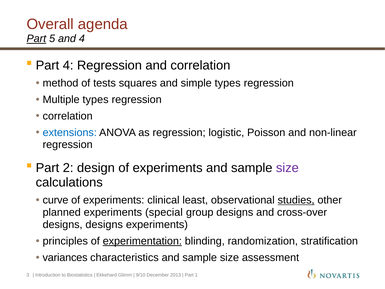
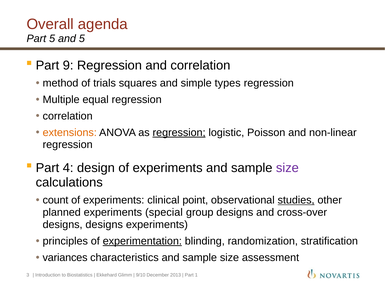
Part at (36, 39) underline: present -> none
and 4: 4 -> 5
4 at (68, 65): 4 -> 9
tests: tests -> trials
Multiple types: types -> equal
extensions colour: blue -> orange
regression at (179, 132) underline: none -> present
2: 2 -> 4
curve: curve -> count
least: least -> point
